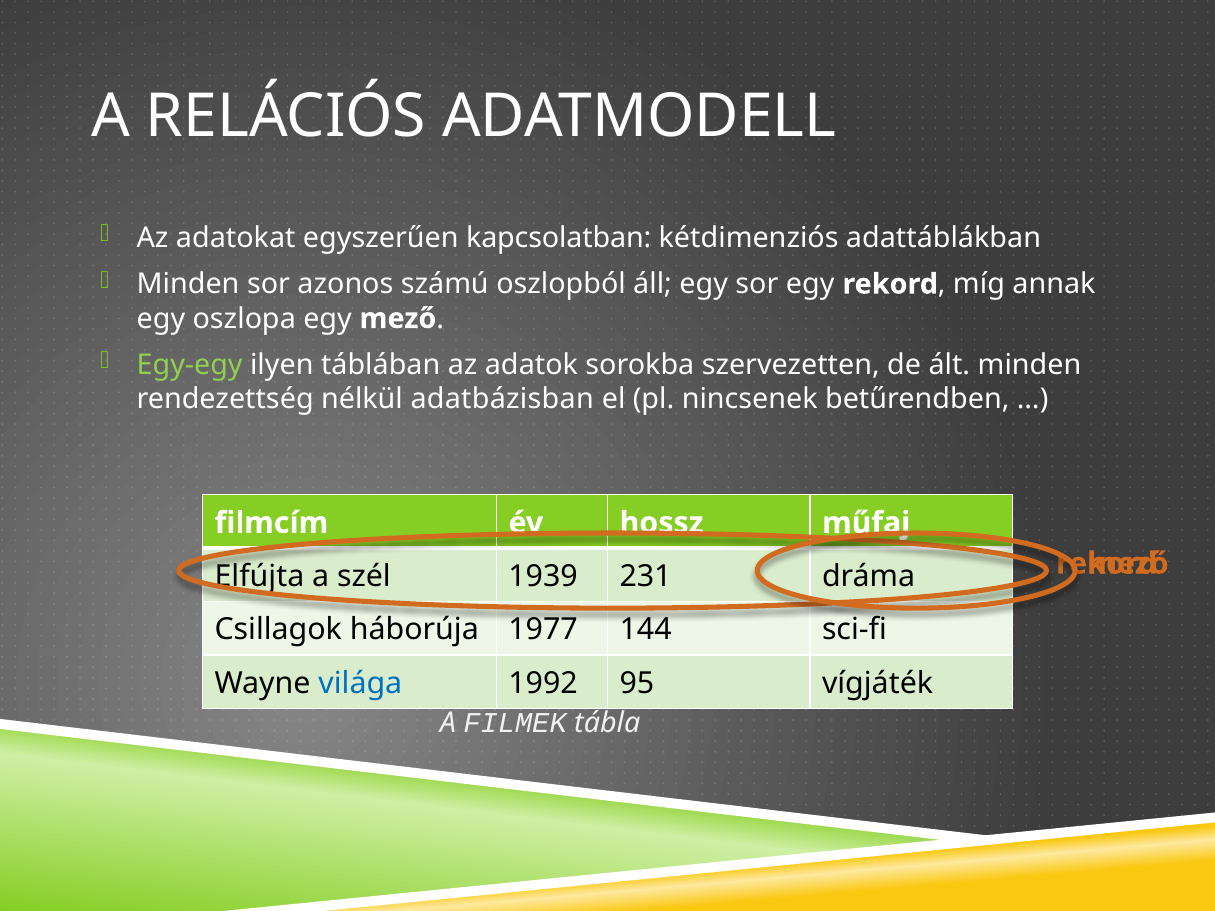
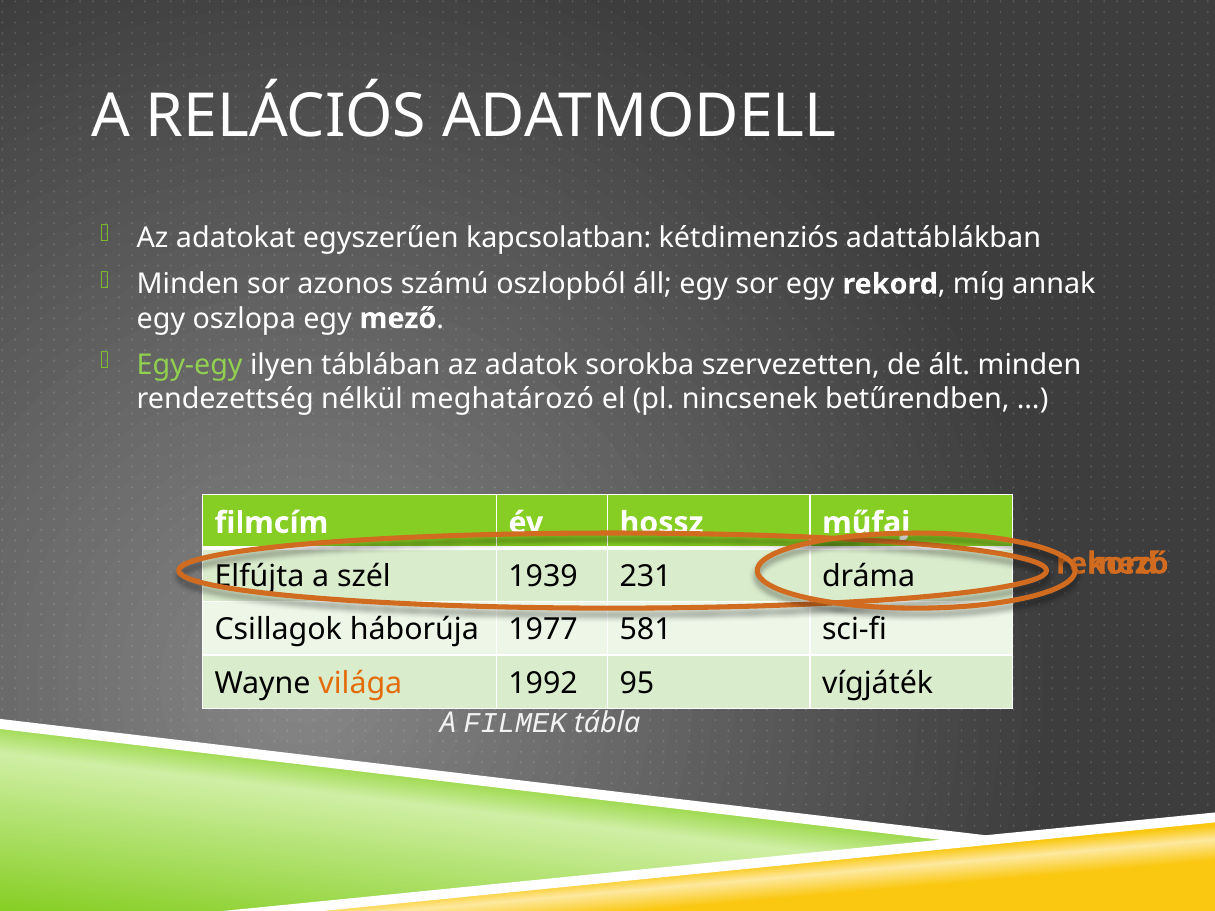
adatbázisban: adatbázisban -> meghatározó
144: 144 -> 581
világa colour: blue -> orange
